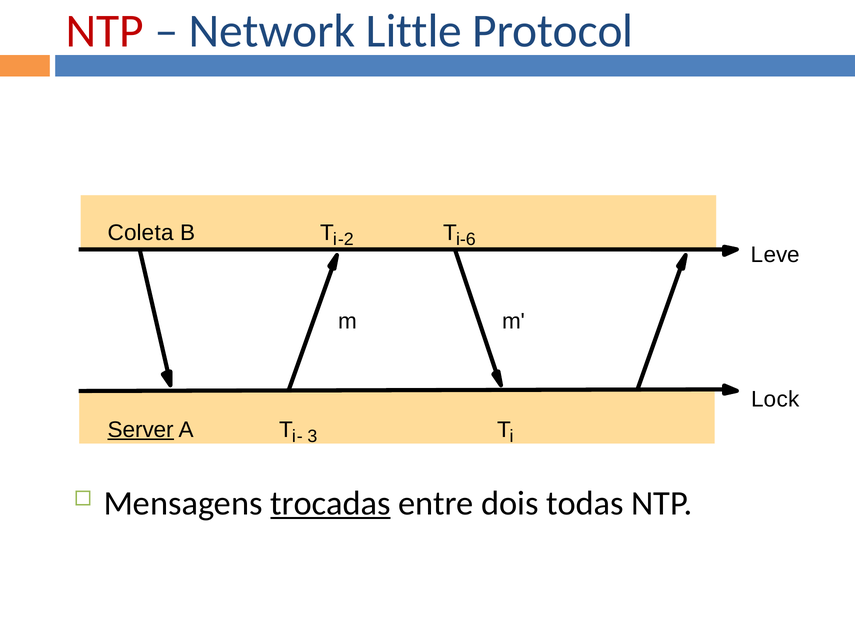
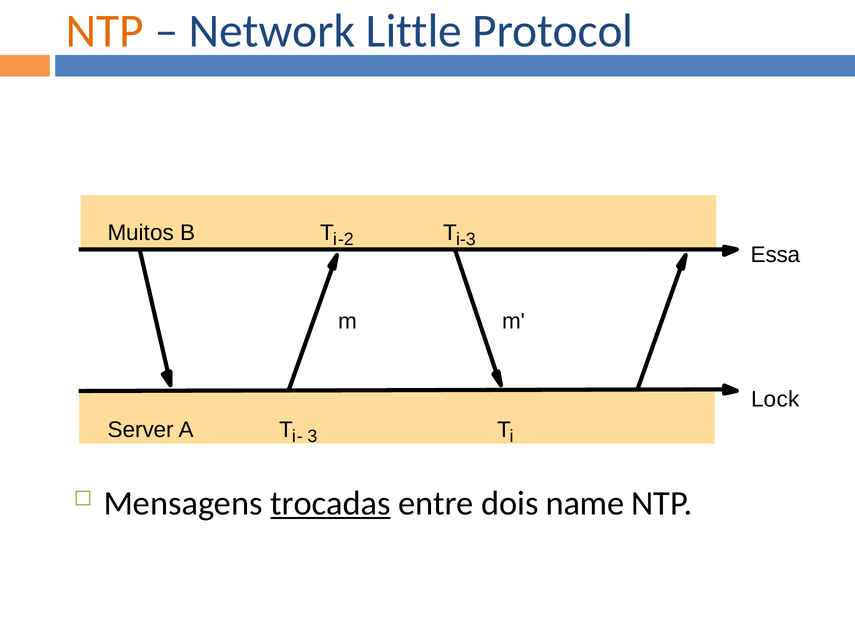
NTP at (105, 31) colour: red -> orange
Coleta: Coleta -> Muitos
i-6: i-6 -> i-3
Leve: Leve -> Essa
Server underline: present -> none
todas: todas -> name
